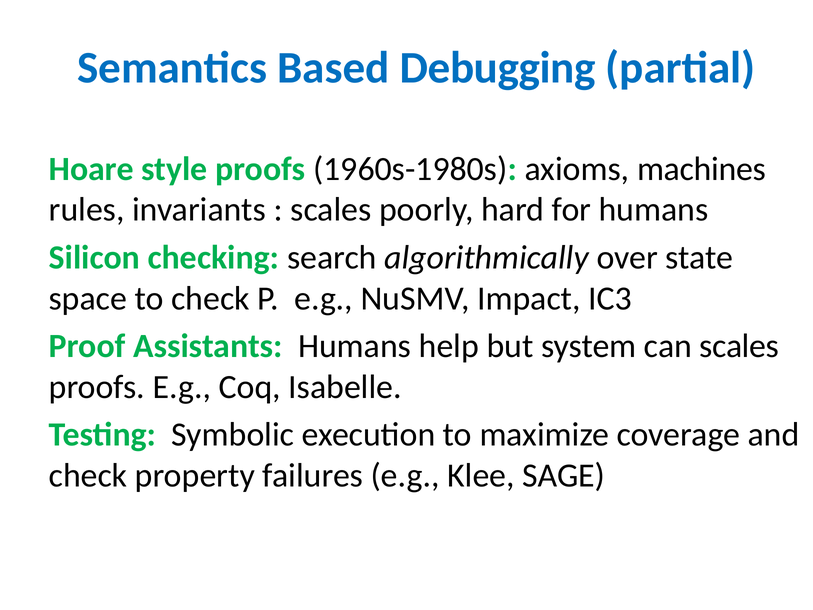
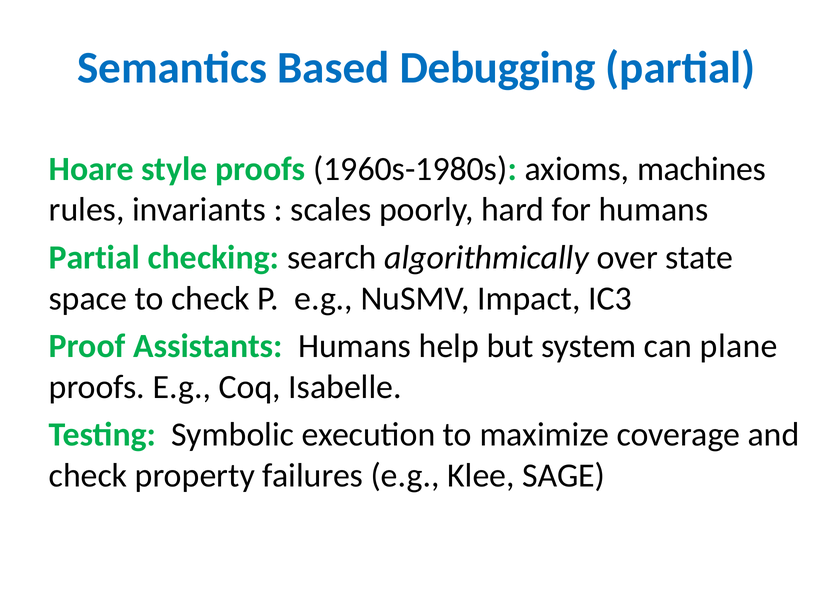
Silicon at (94, 258): Silicon -> Partial
can scales: scales -> plane
